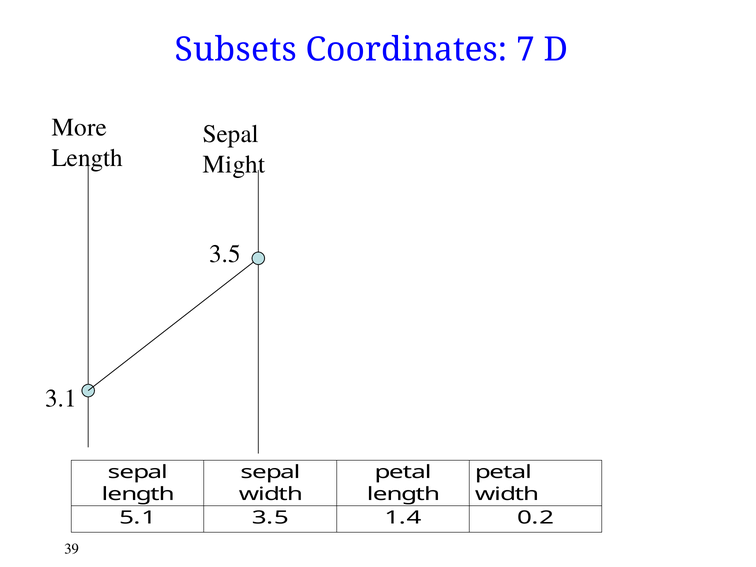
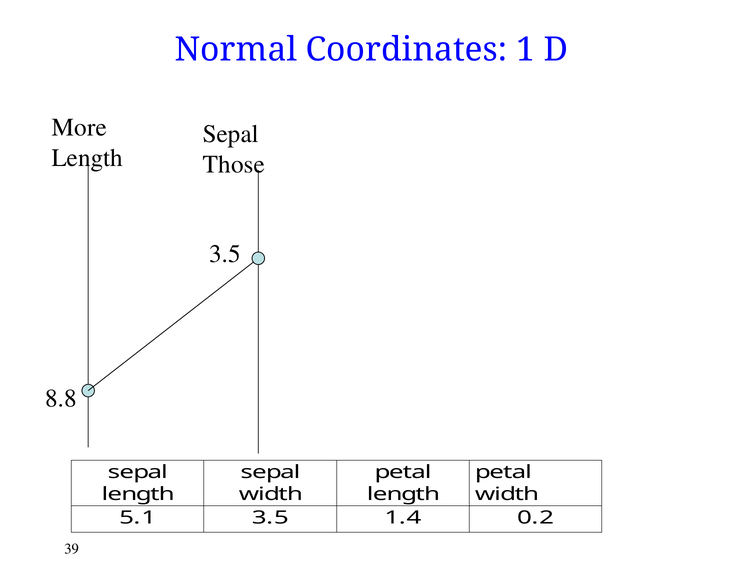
Subsets: Subsets -> Normal
7: 7 -> 1
Might: Might -> Those
3.1: 3.1 -> 8.8
